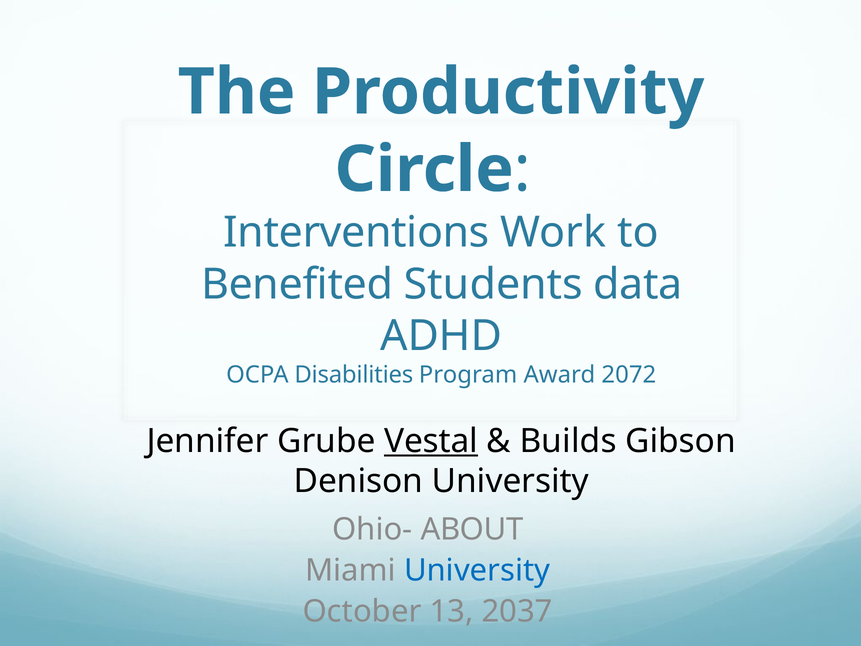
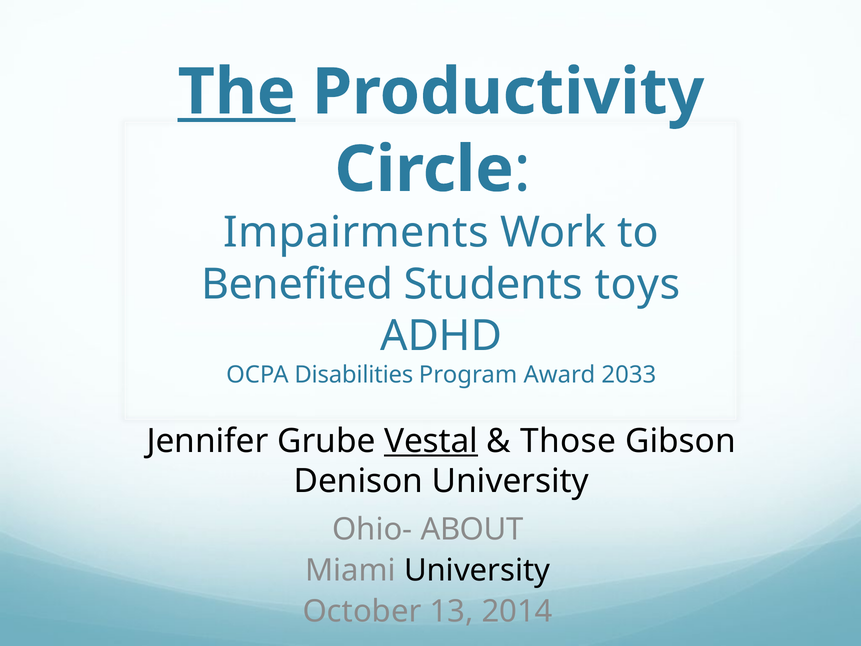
The underline: none -> present
Interventions: Interventions -> Impairments
data: data -> toys
2072: 2072 -> 2033
Builds: Builds -> Those
University at (477, 570) colour: blue -> black
2037: 2037 -> 2014
